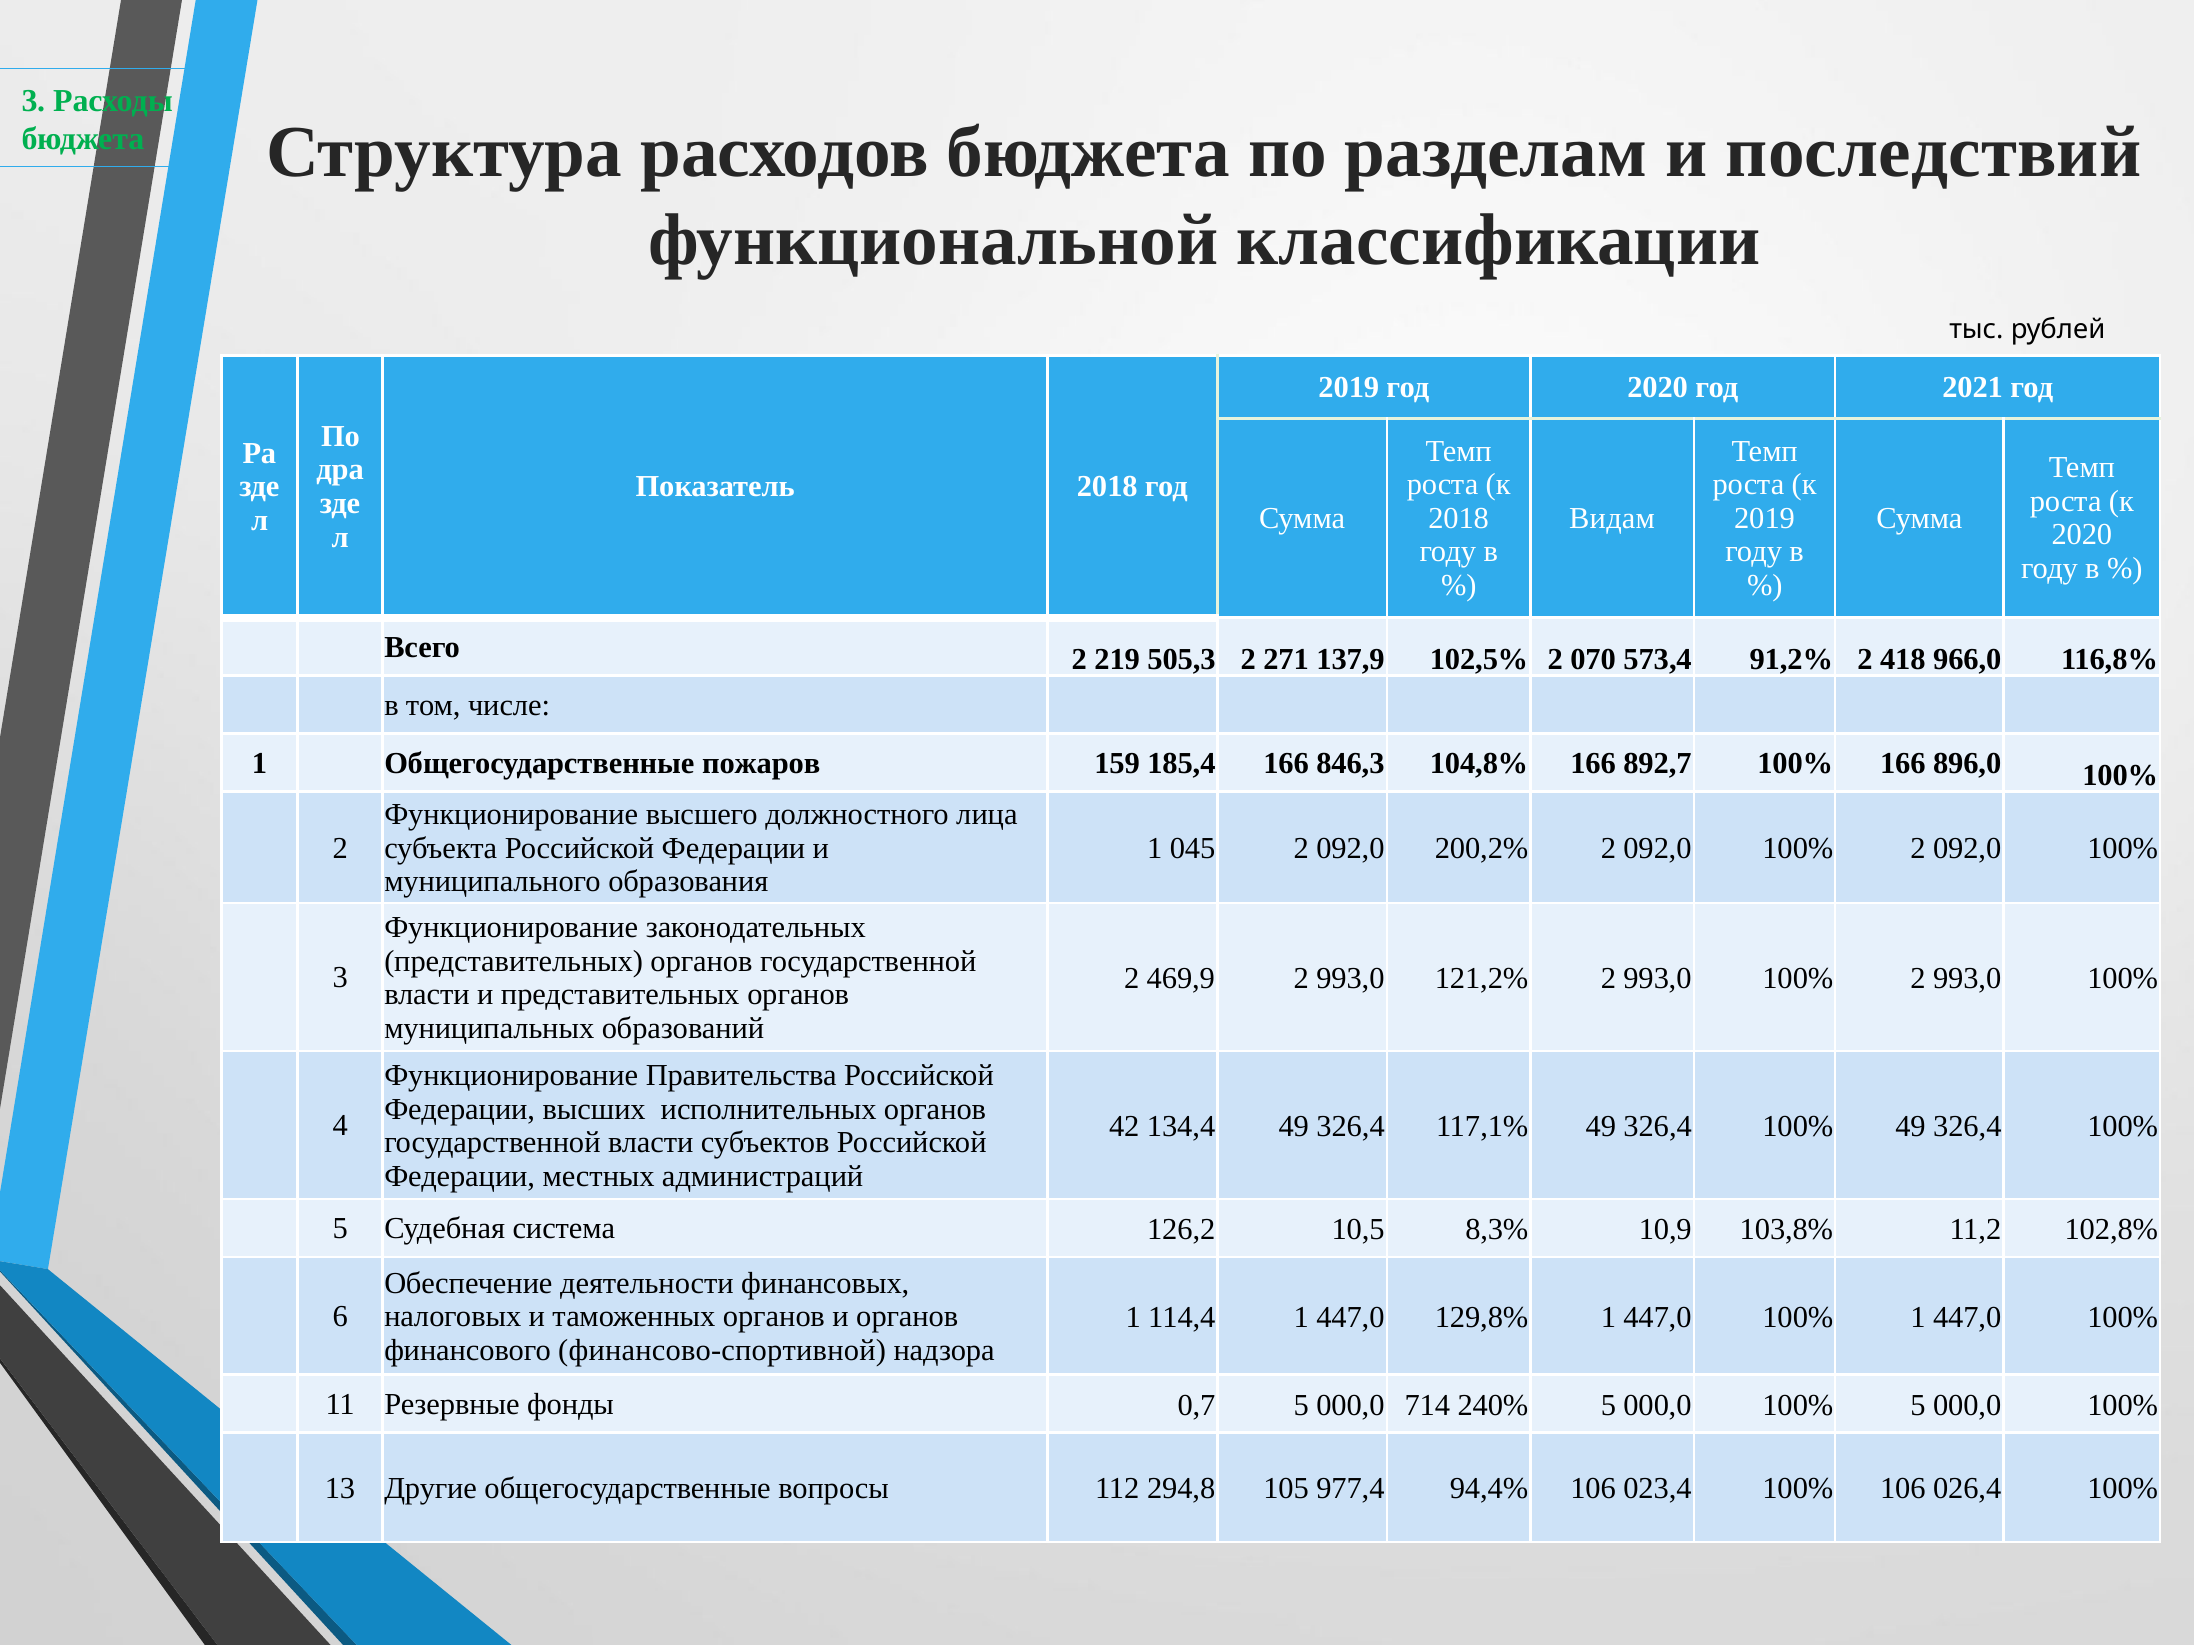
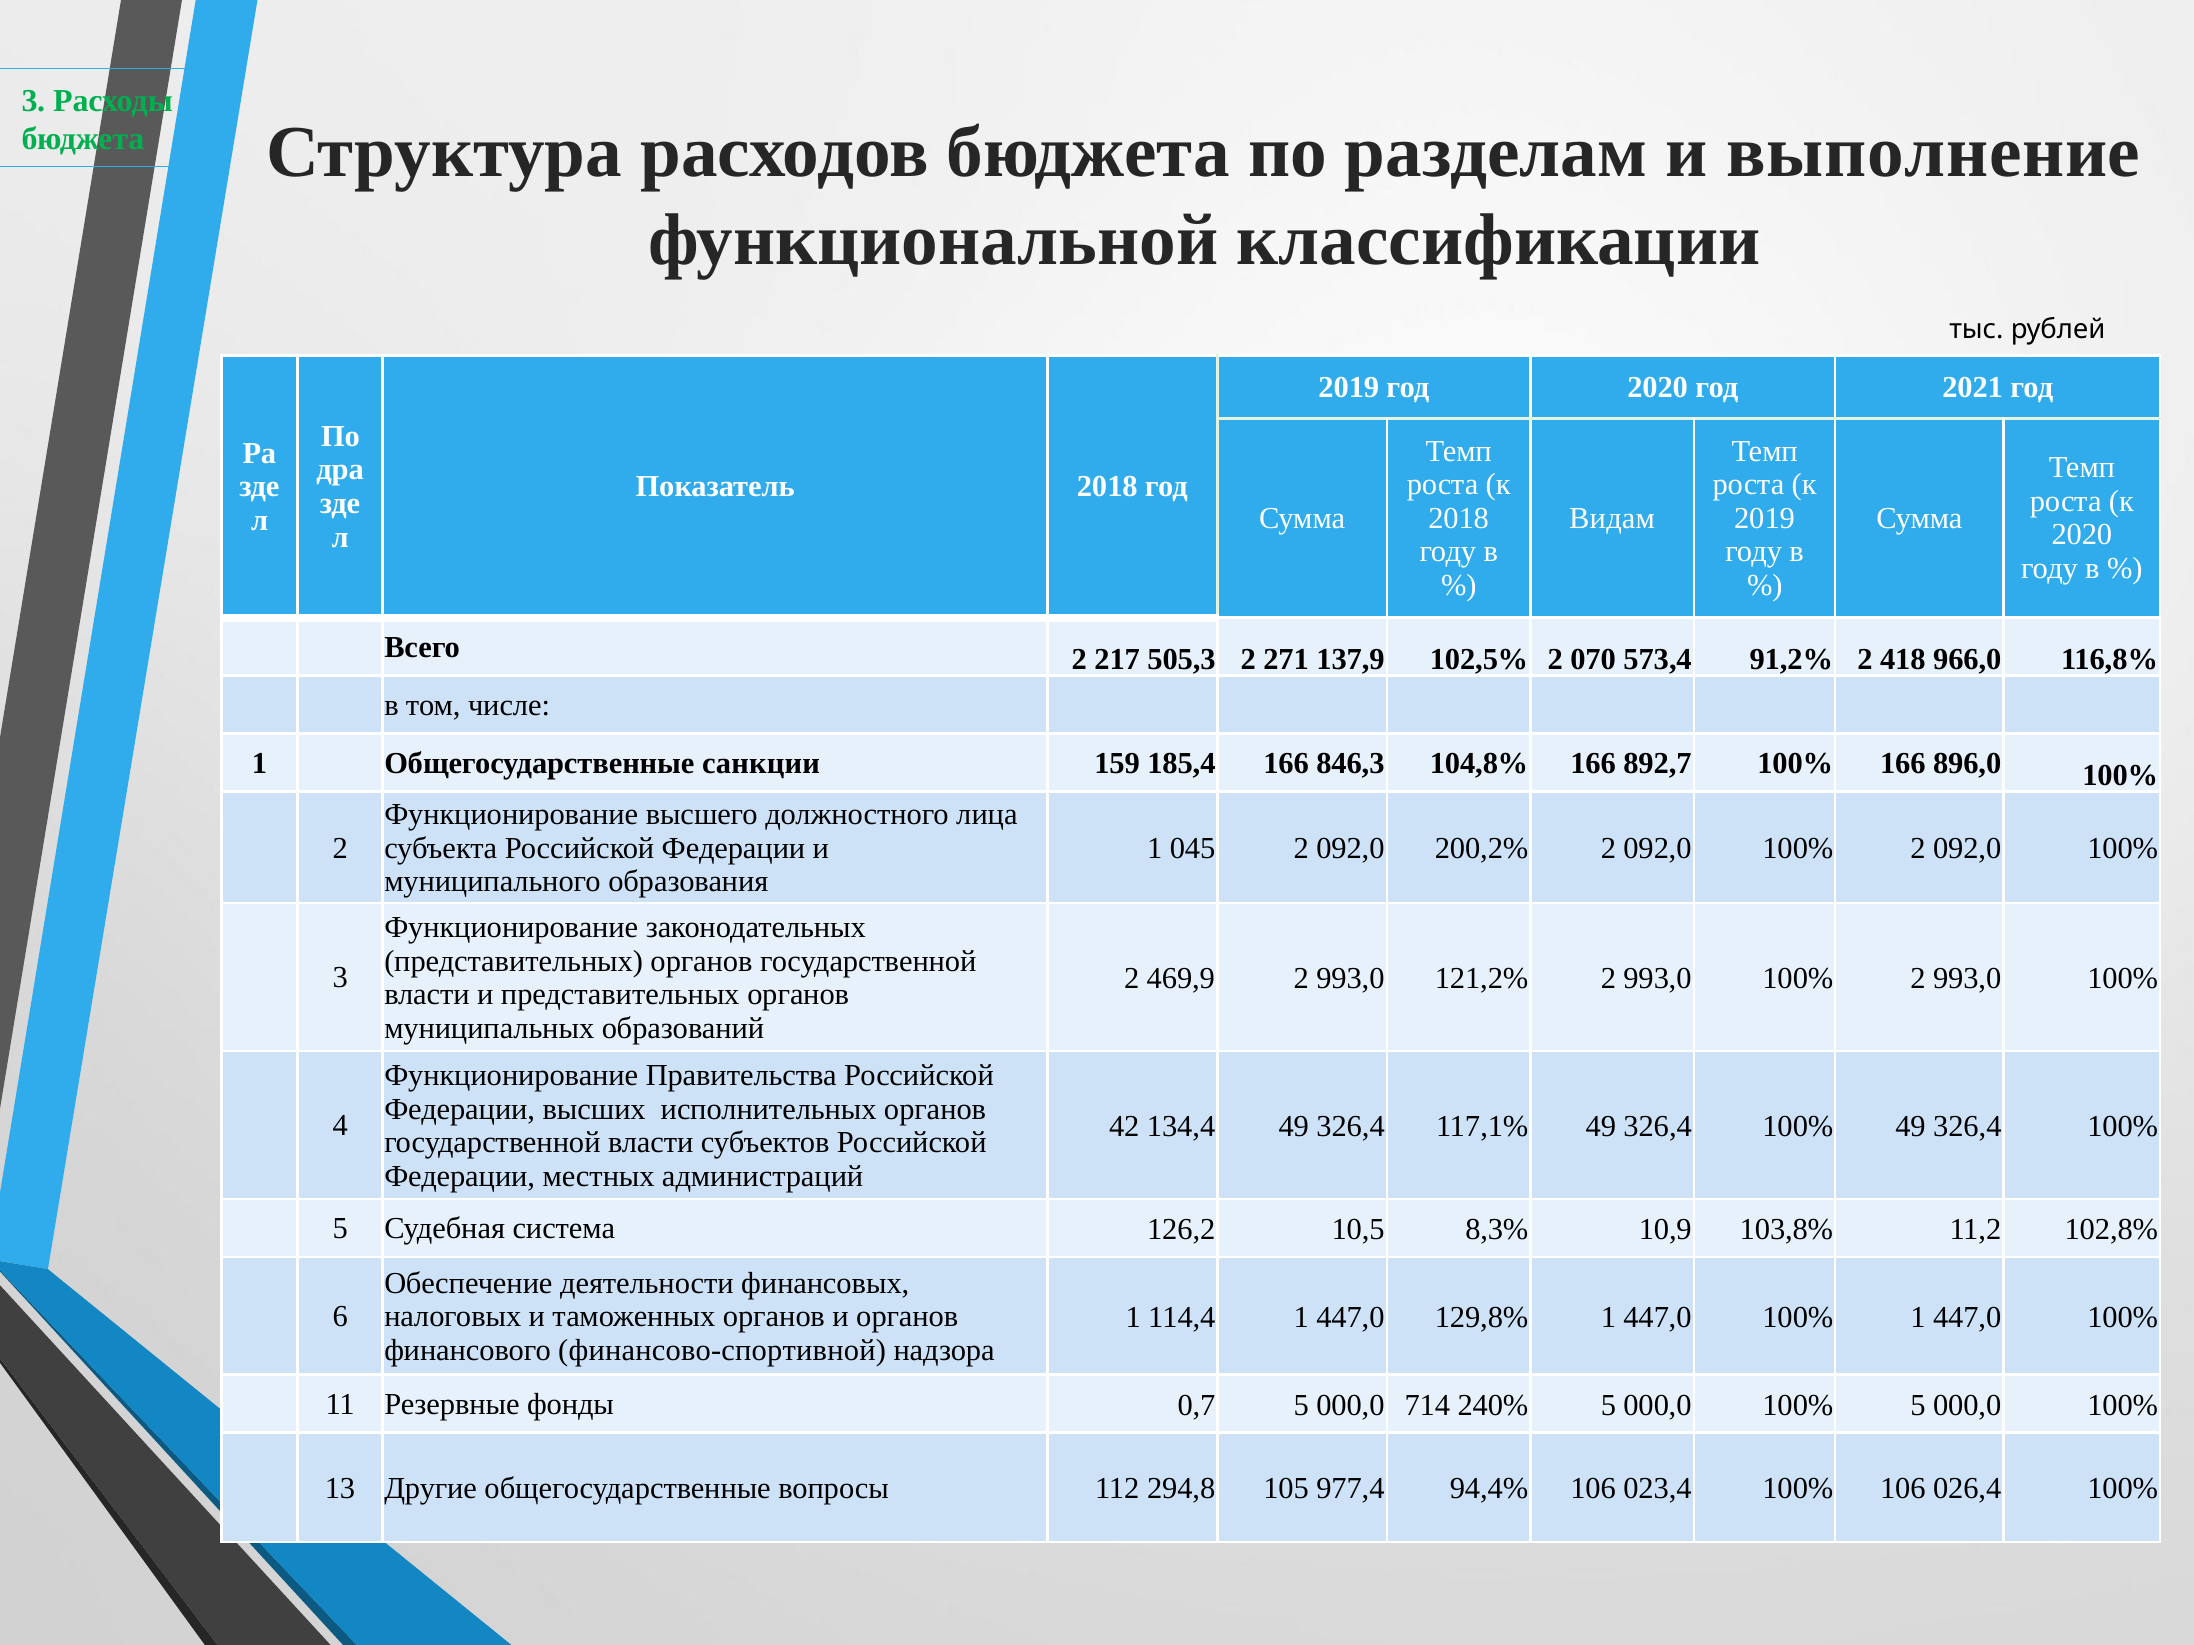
последствий: последствий -> выполнение
219: 219 -> 217
пожаров: пожаров -> санкции
